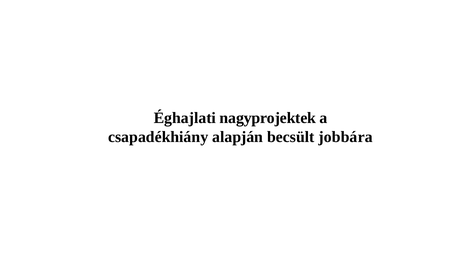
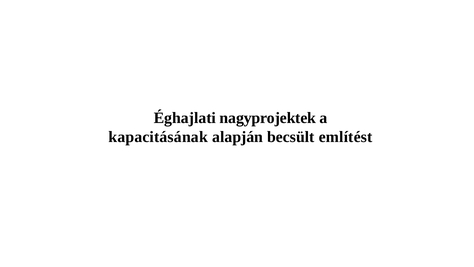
csapadékhiány: csapadékhiány -> kapacitásának
jobbára: jobbára -> említést
